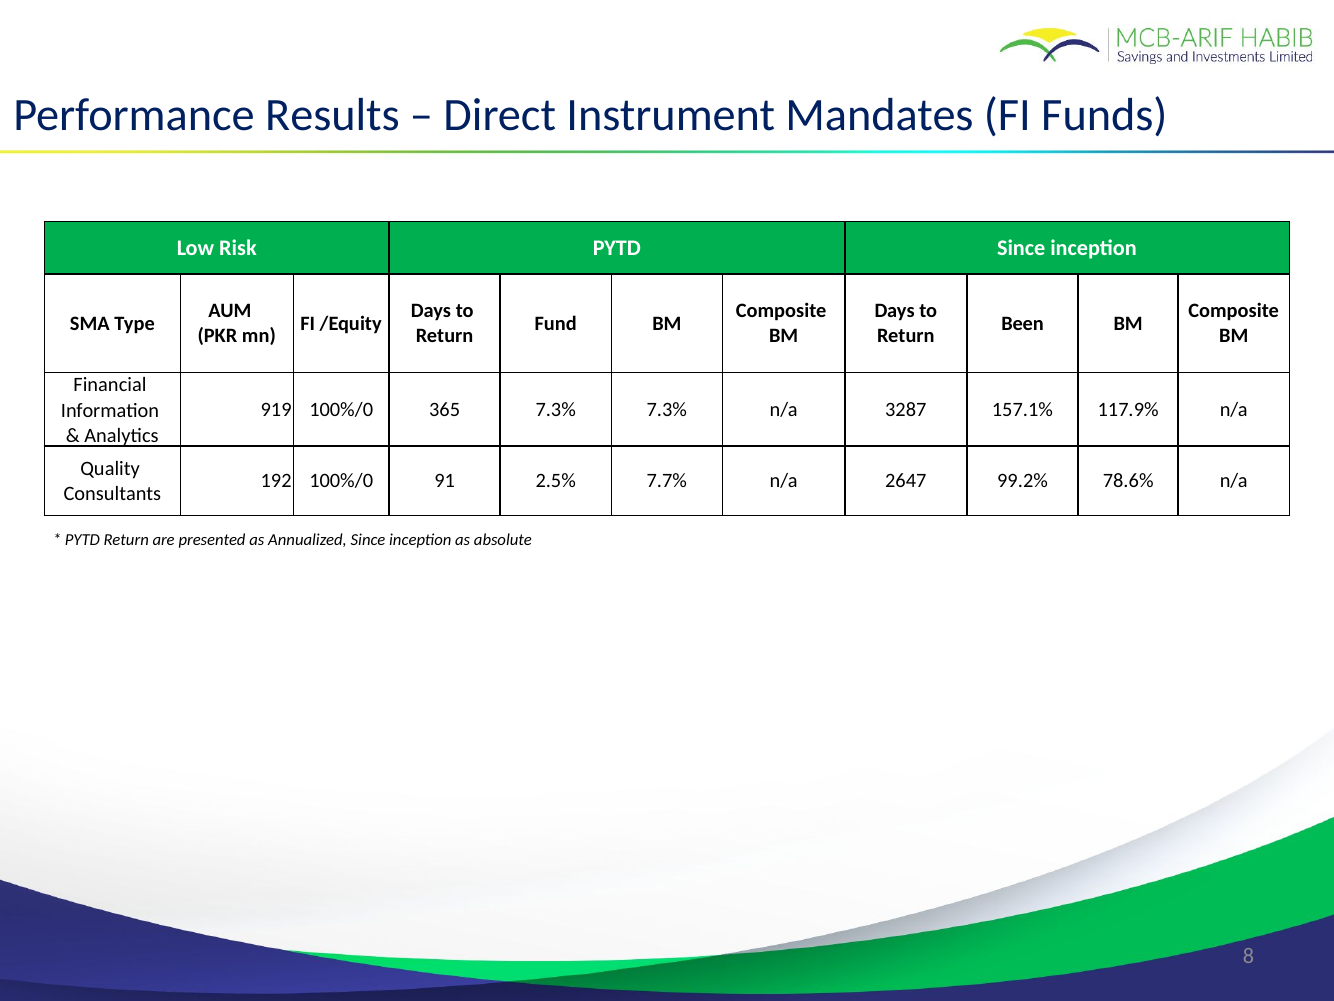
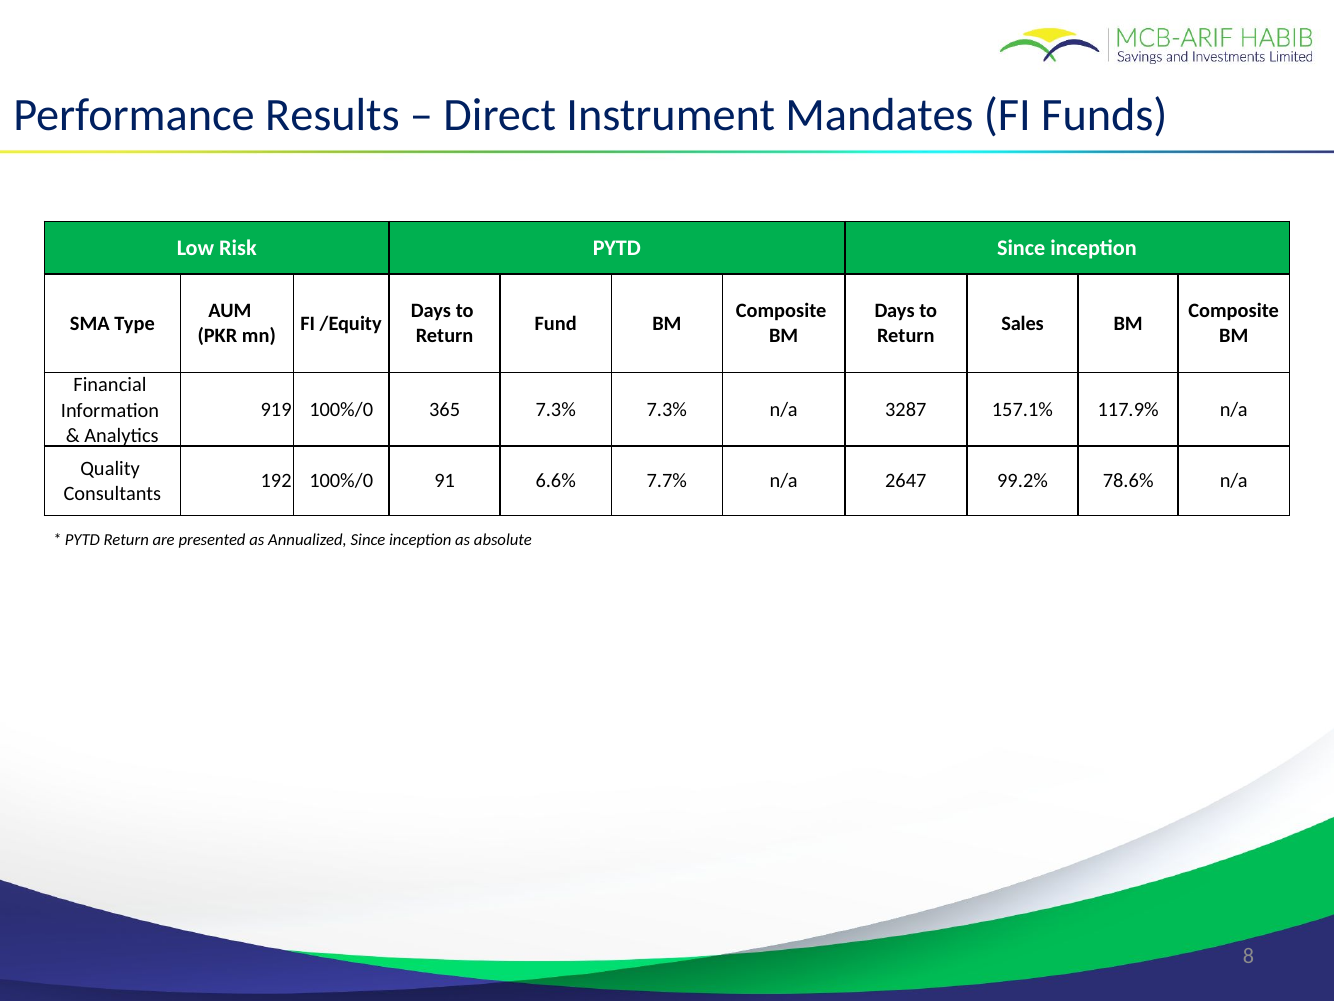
Been: Been -> Sales
2.5%: 2.5% -> 6.6%
